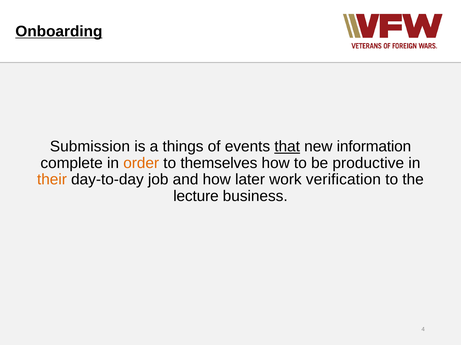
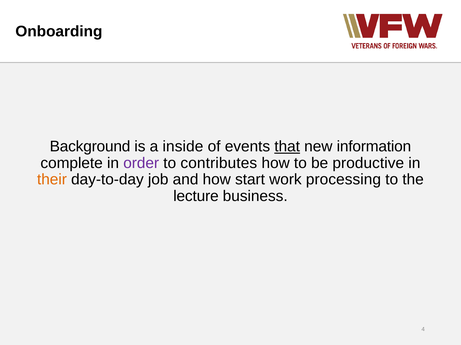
Onboarding underline: present -> none
Submission: Submission -> Background
things: things -> inside
order colour: orange -> purple
themselves: themselves -> contributes
later: later -> start
verification: verification -> processing
